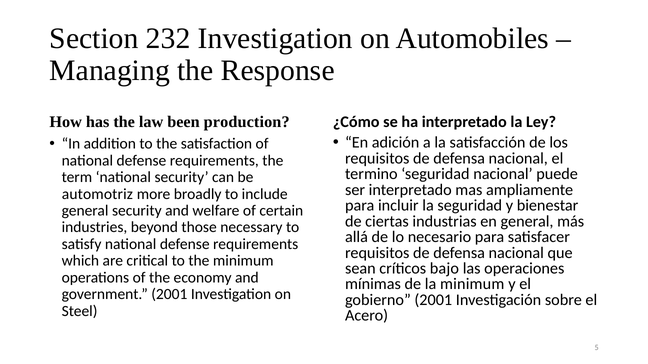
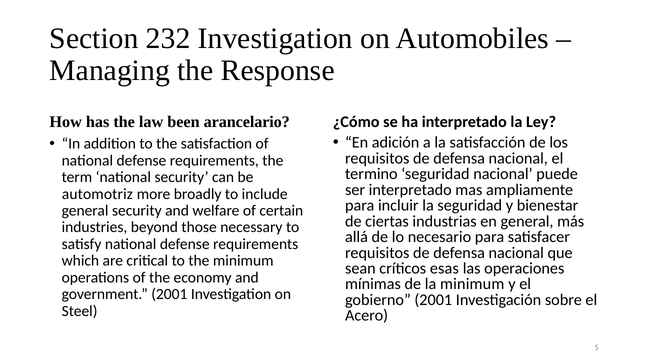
production: production -> arancelario
bajo: bajo -> esas
